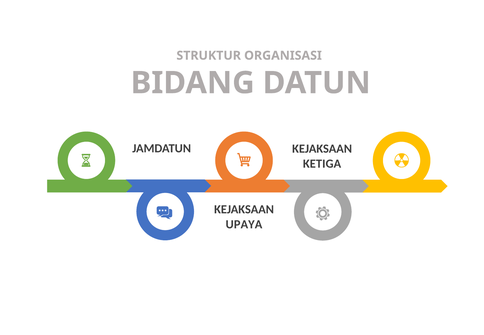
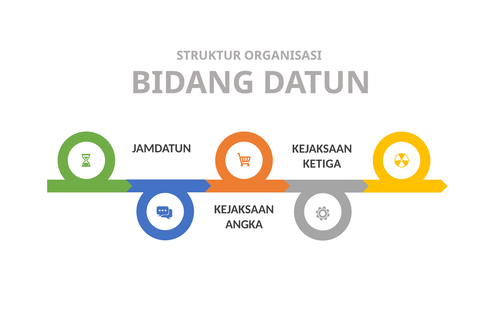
UPAYA: UPAYA -> ANGKA
